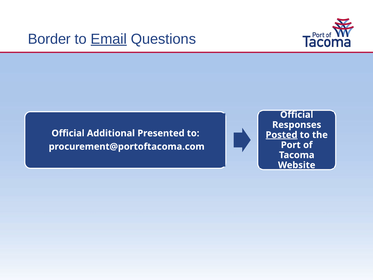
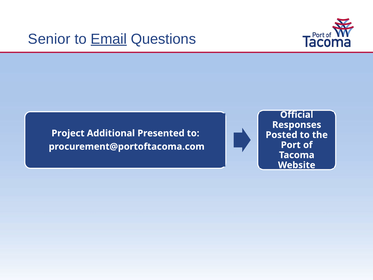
Border: Border -> Senior
Official at (68, 133): Official -> Project
Posted underline: present -> none
